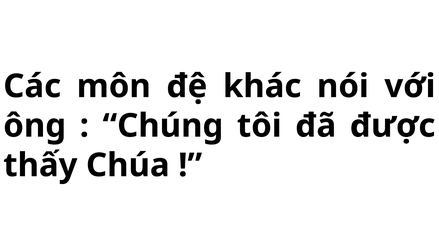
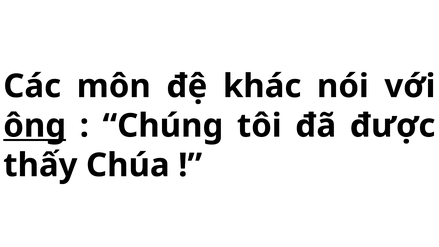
ông underline: none -> present
